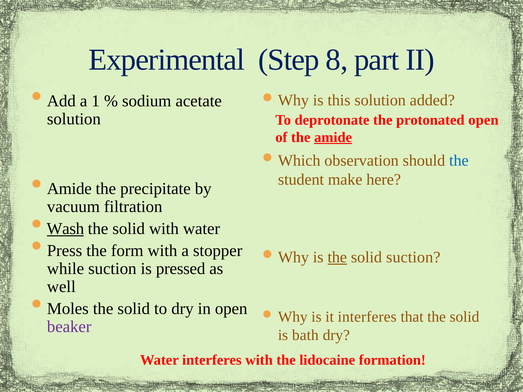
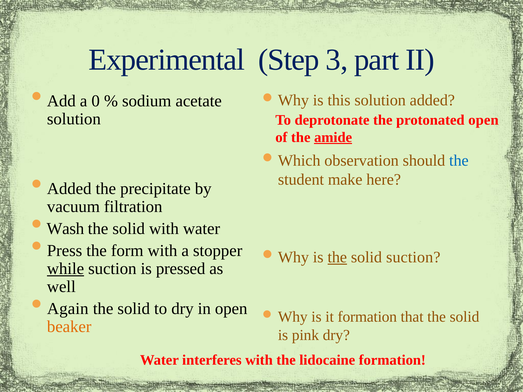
8: 8 -> 3
1: 1 -> 0
Amide at (69, 189): Amide -> Added
Wash underline: present -> none
while underline: none -> present
Moles: Moles -> Again
it interferes: interferes -> formation
beaker colour: purple -> orange
bath: bath -> pink
